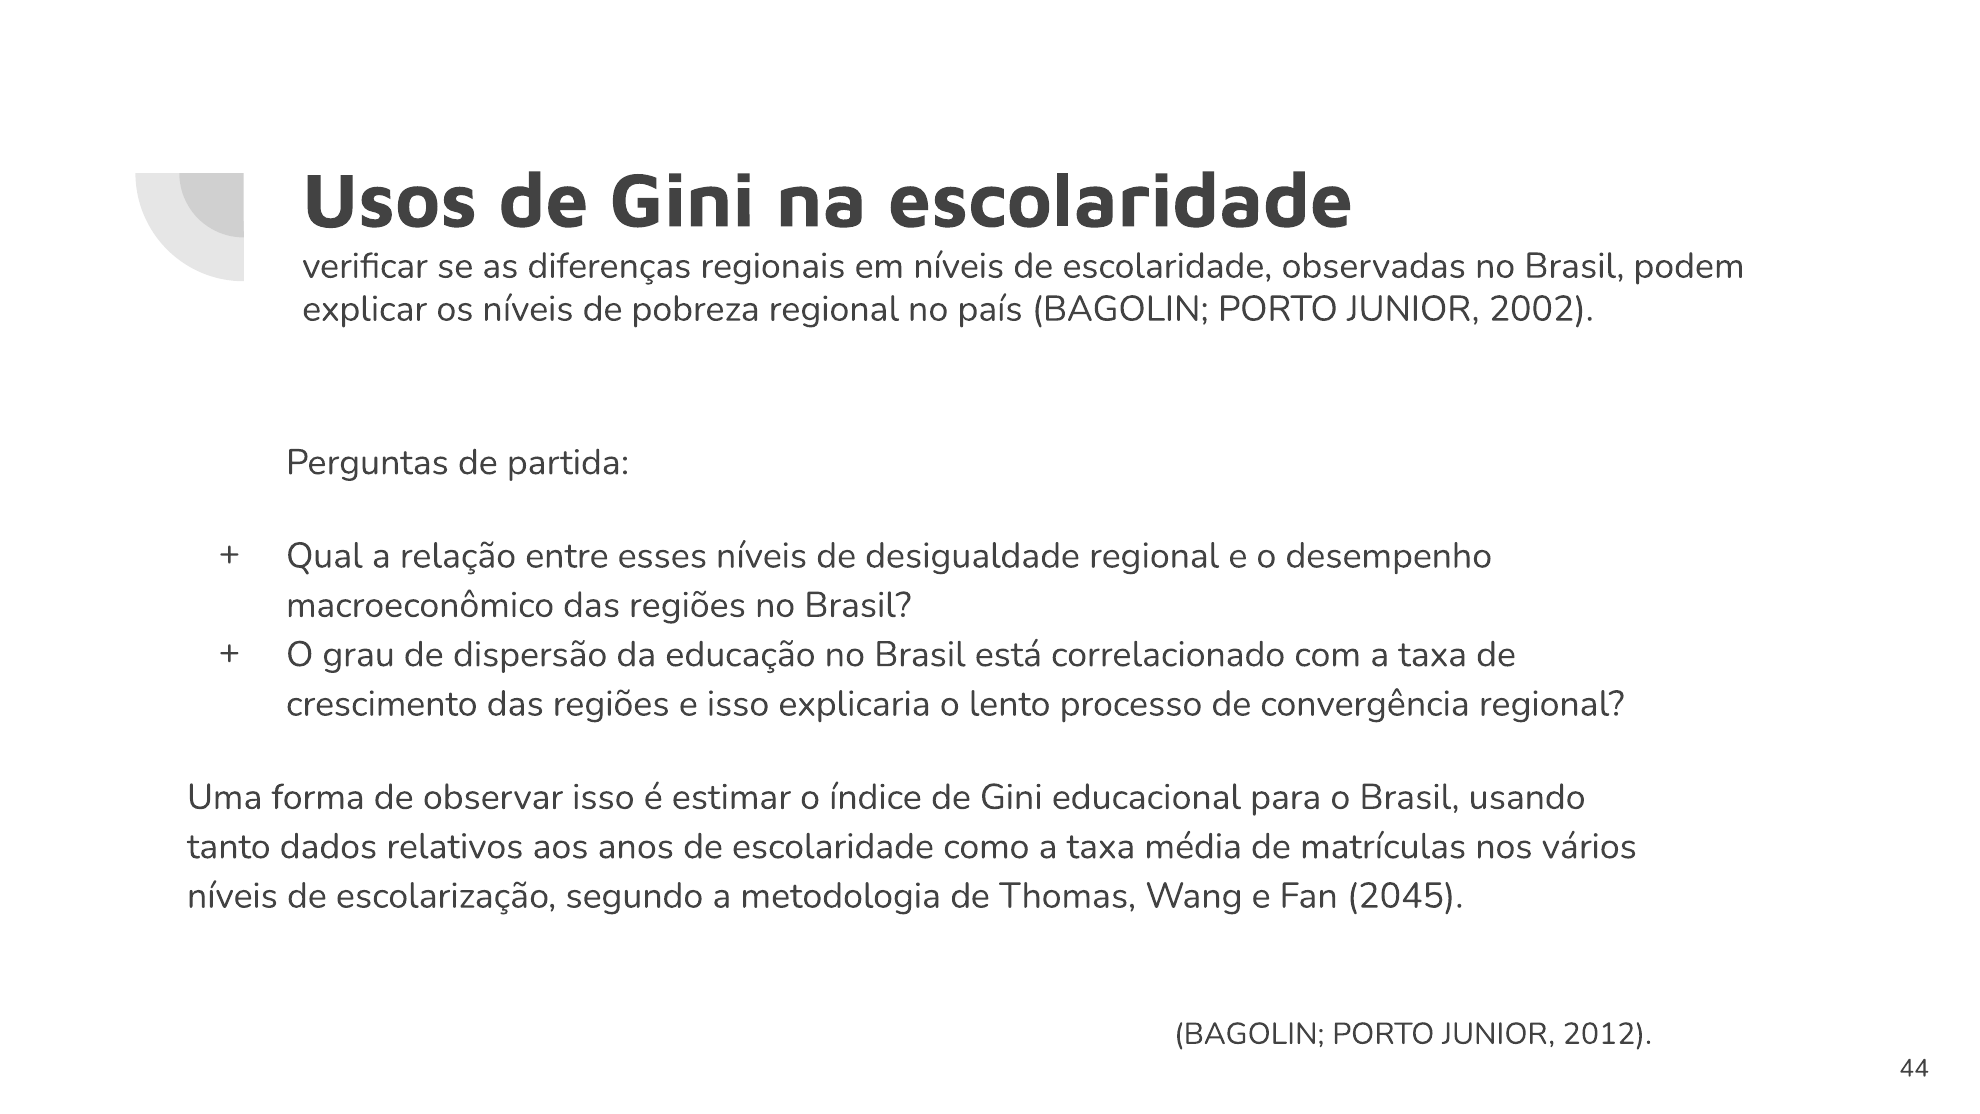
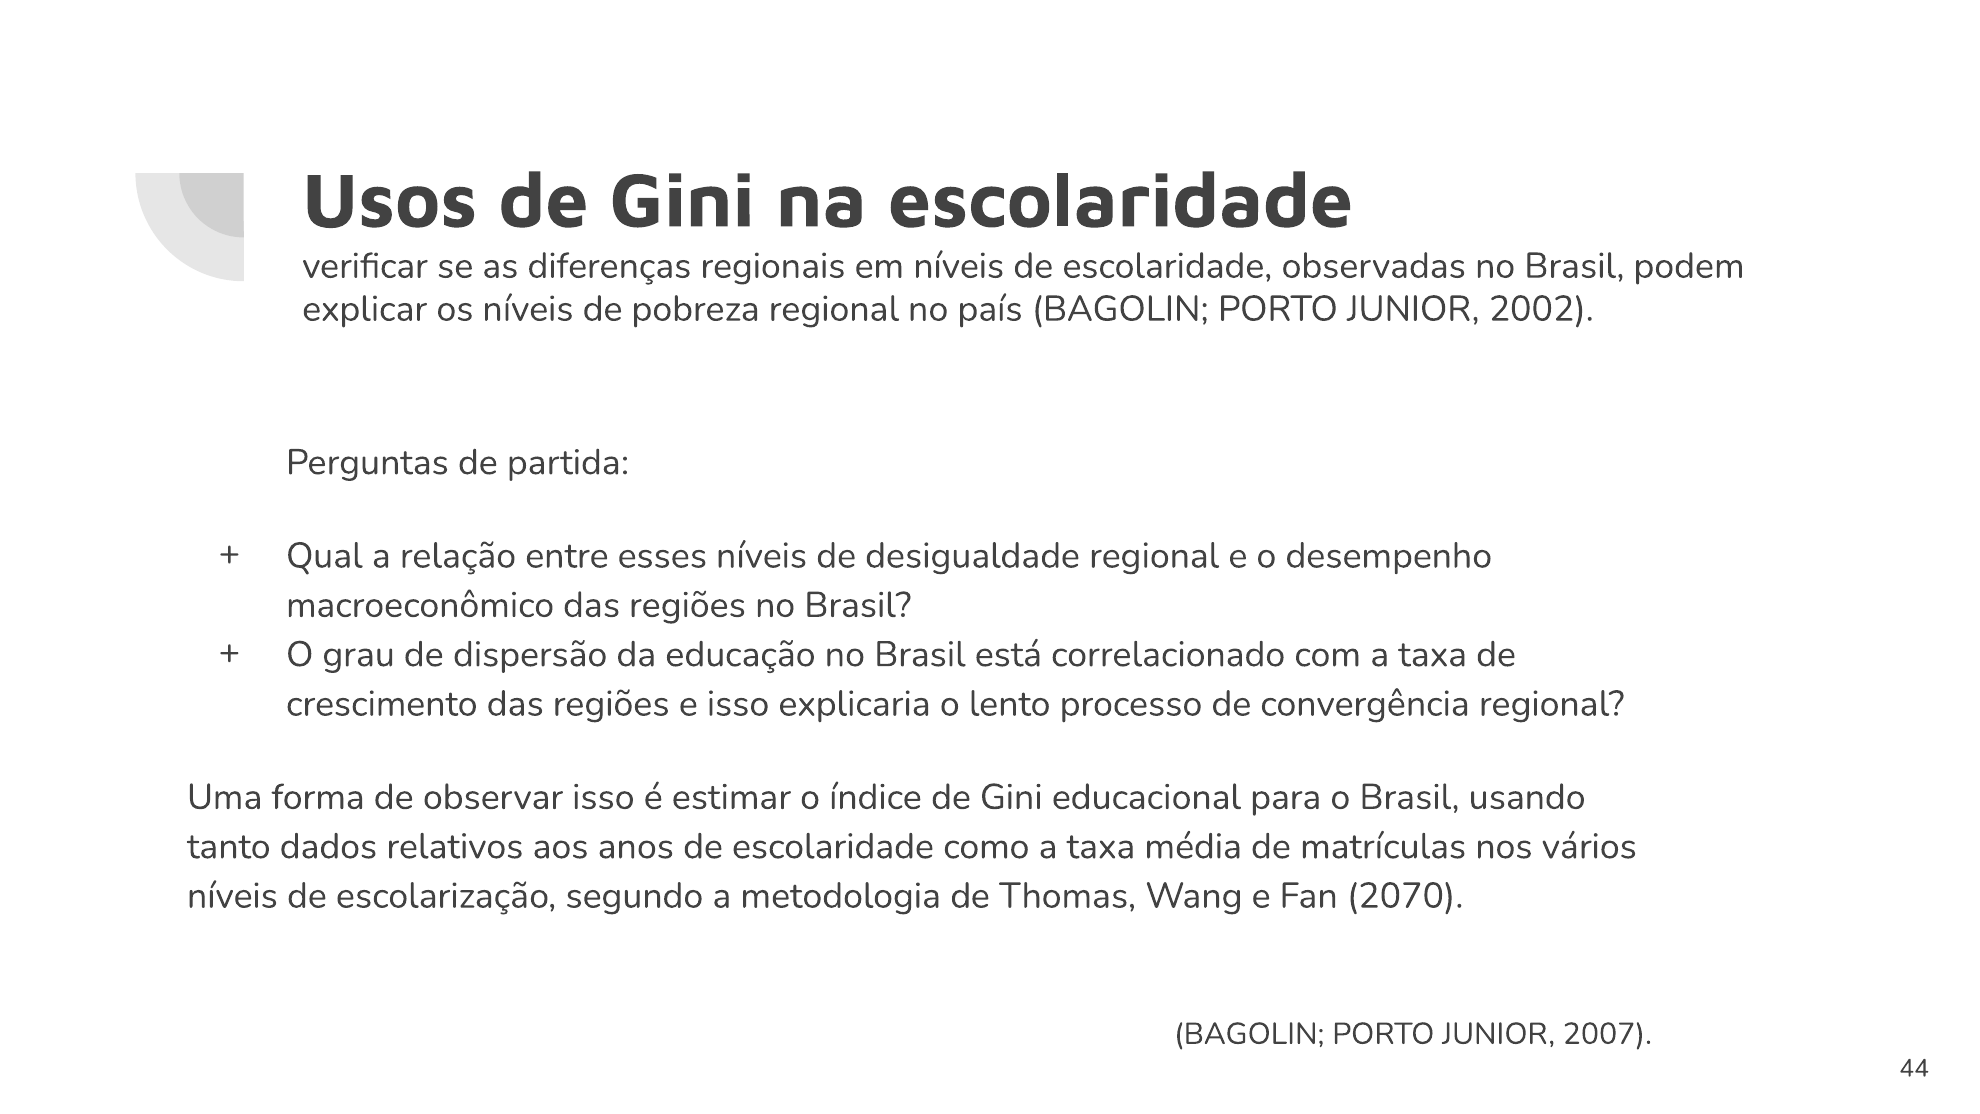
2045: 2045 -> 2070
2012: 2012 -> 2007
